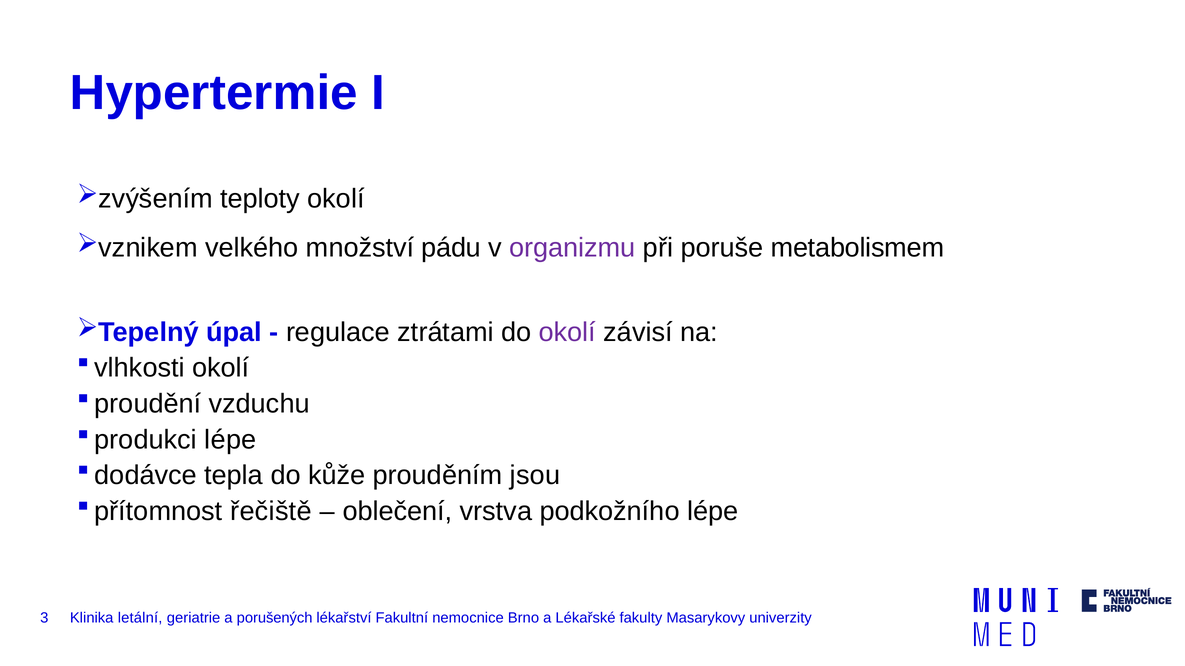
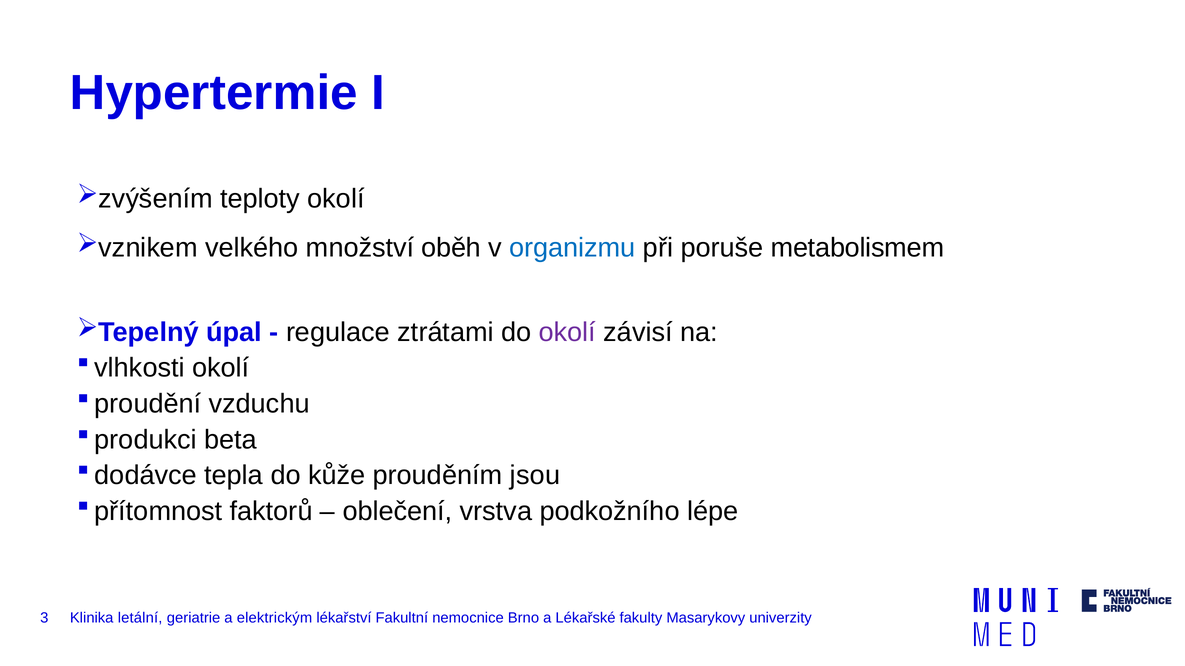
pádu: pádu -> oběh
organizmu colour: purple -> blue
lépe at (230, 440): lépe -> beta
řečiště: řečiště -> faktorů
porušených: porušených -> elektrickým
